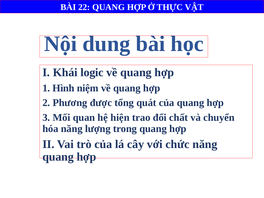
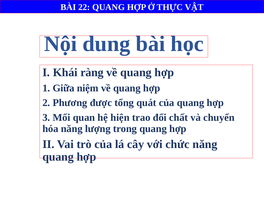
logic: logic -> ràng
Hình: Hình -> Giữa
